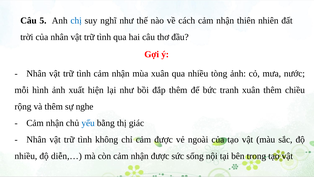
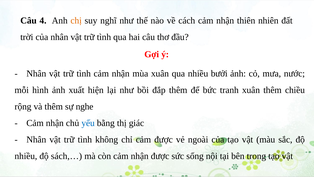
5: 5 -> 4
chị colour: blue -> orange
tòng: tòng -> bưởi
diễn,…: diễn,… -> sách,…
